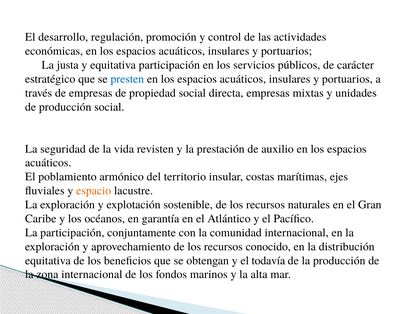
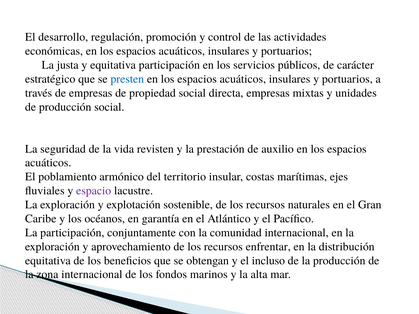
espacio colour: orange -> purple
conocido: conocido -> enfrentar
todavía: todavía -> incluso
